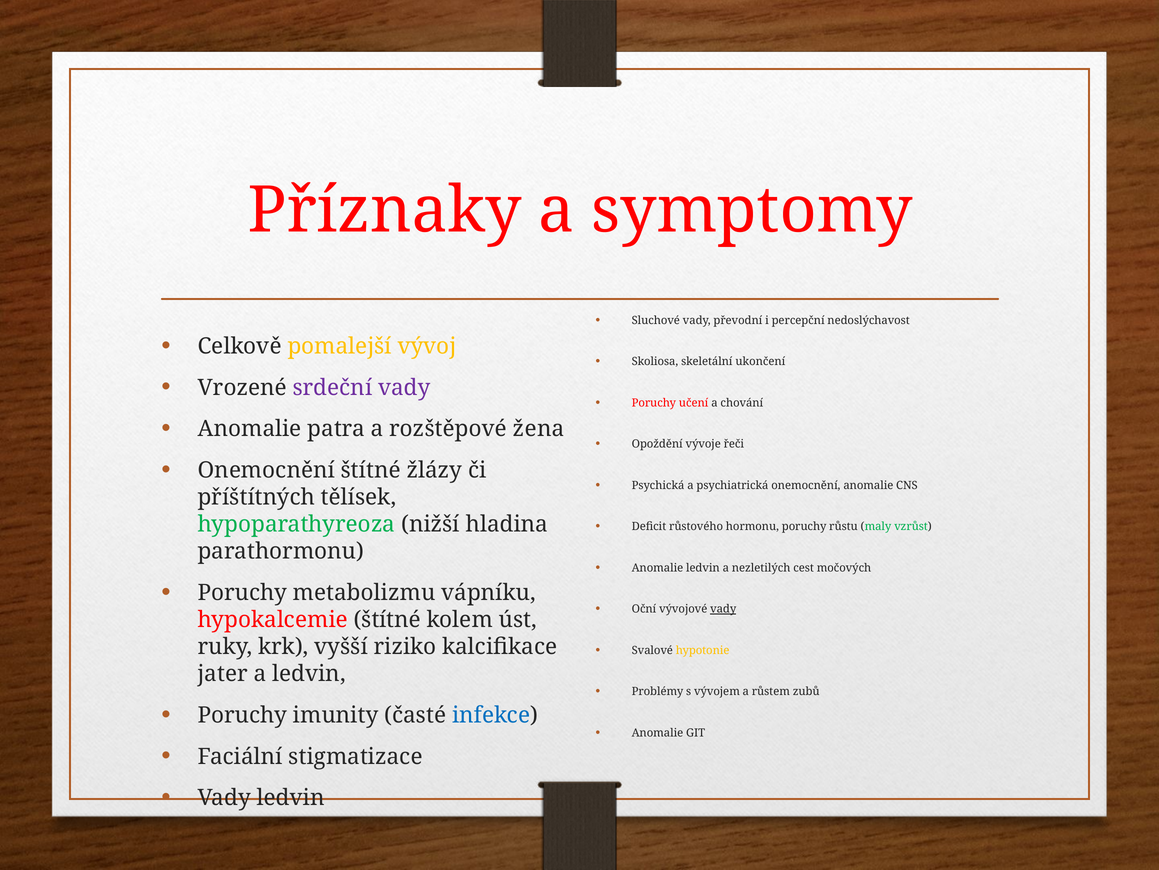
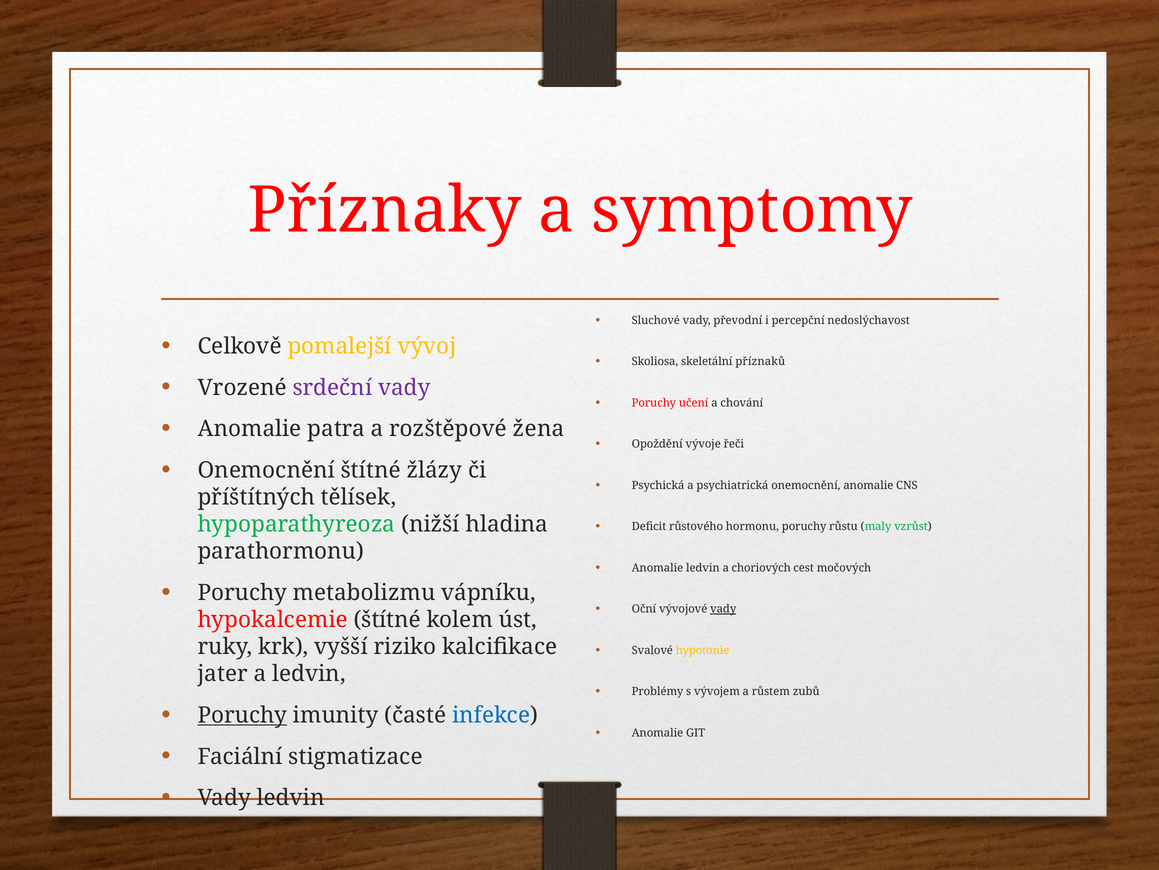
ukončení: ukončení -> příznaků
nezletilých: nezletilých -> choriových
Poruchy at (242, 715) underline: none -> present
